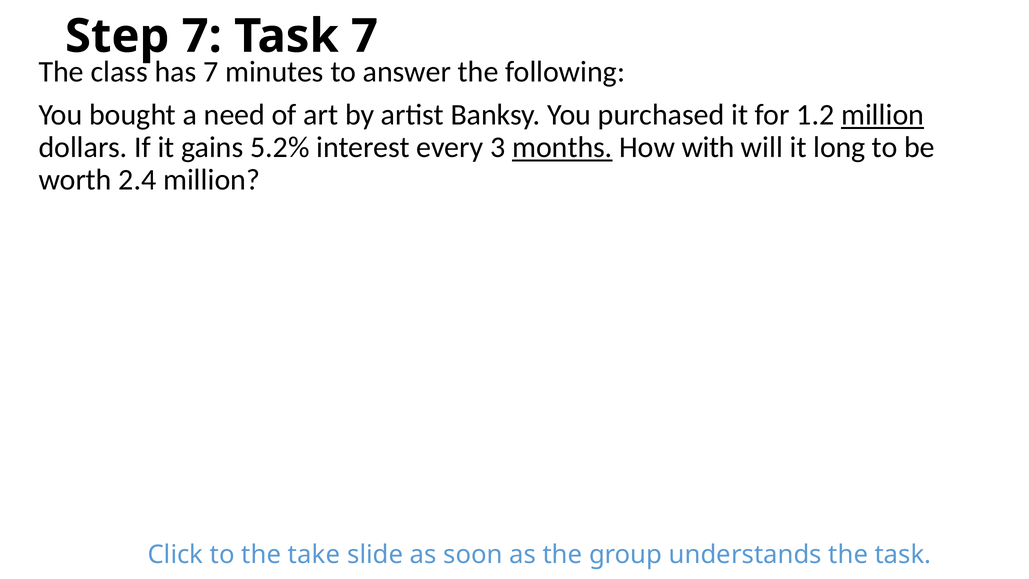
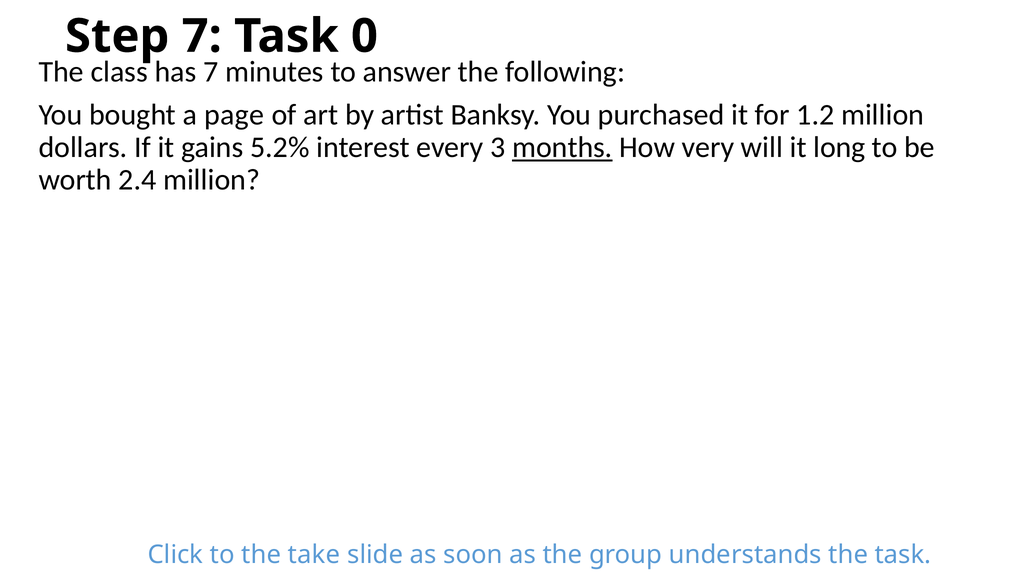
7 at (364, 36): 7 -> 0
need: need -> page
million at (883, 115) underline: present -> none
with: with -> very
